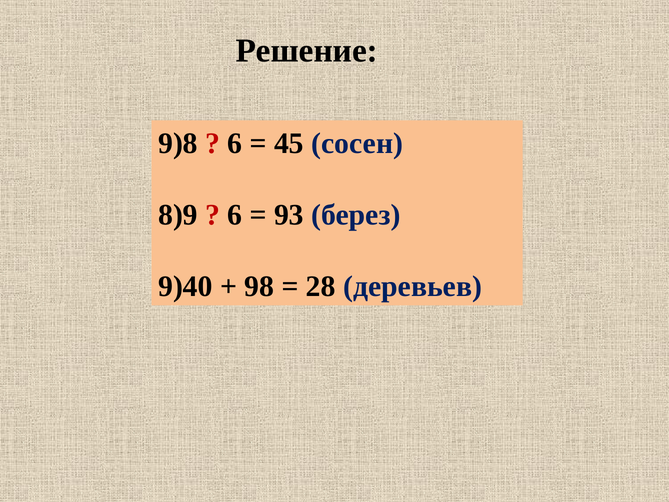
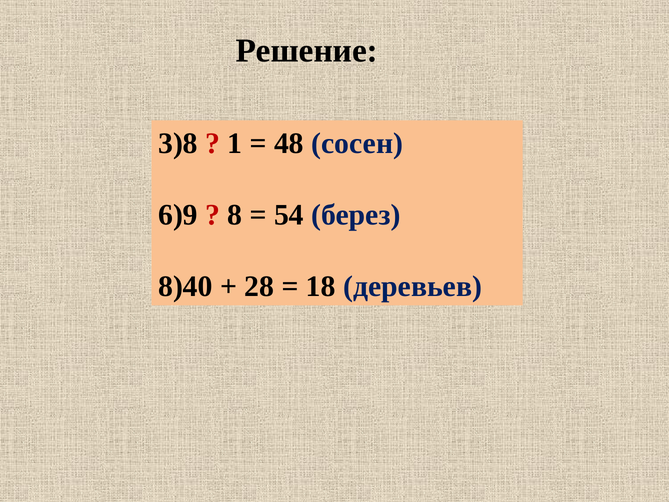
9)8: 9)8 -> 3)8
6 at (235, 143): 6 -> 1
45: 45 -> 48
8)9: 8)9 -> 6)9
6 at (235, 215): 6 -> 8
93: 93 -> 54
9)40: 9)40 -> 8)40
98: 98 -> 28
28: 28 -> 18
